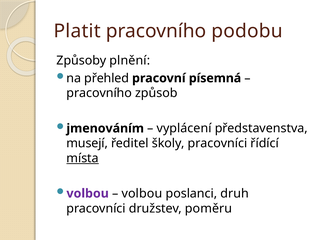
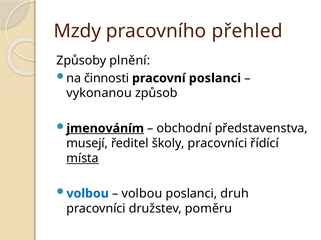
Platit: Platit -> Mzdy
podobu: podobu -> přehled
přehled: přehled -> činnosti
pracovní písemná: písemná -> poslanci
pracovního at (99, 93): pracovního -> vykonanou
jmenováním underline: none -> present
vyplácení: vyplácení -> obchodní
volbou at (88, 194) colour: purple -> blue
